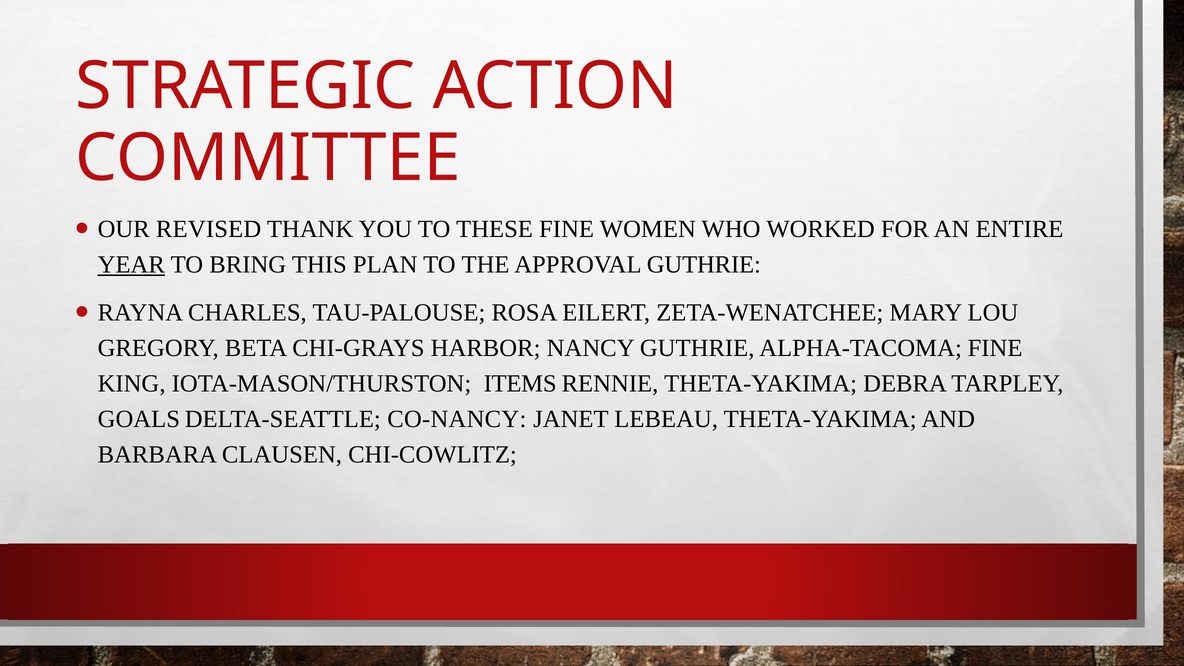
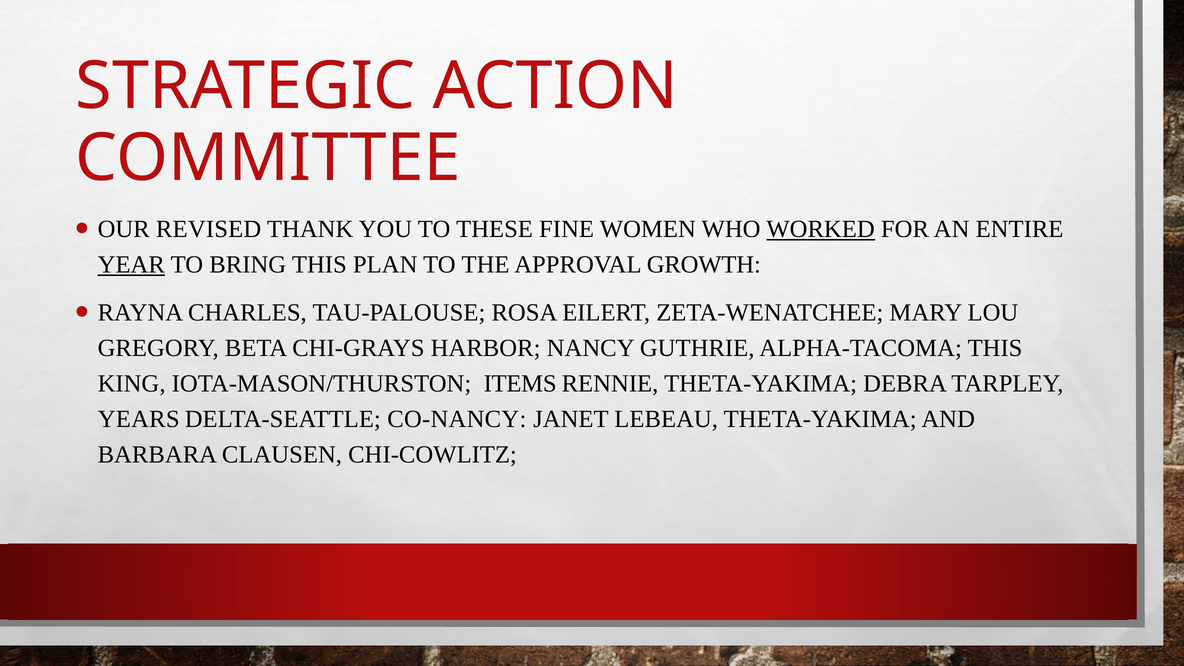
WORKED underline: none -> present
APPROVAL GUTHRIE: GUTHRIE -> GROWTH
ALPHA-TACOMA FINE: FINE -> THIS
GOALS: GOALS -> YEARS
